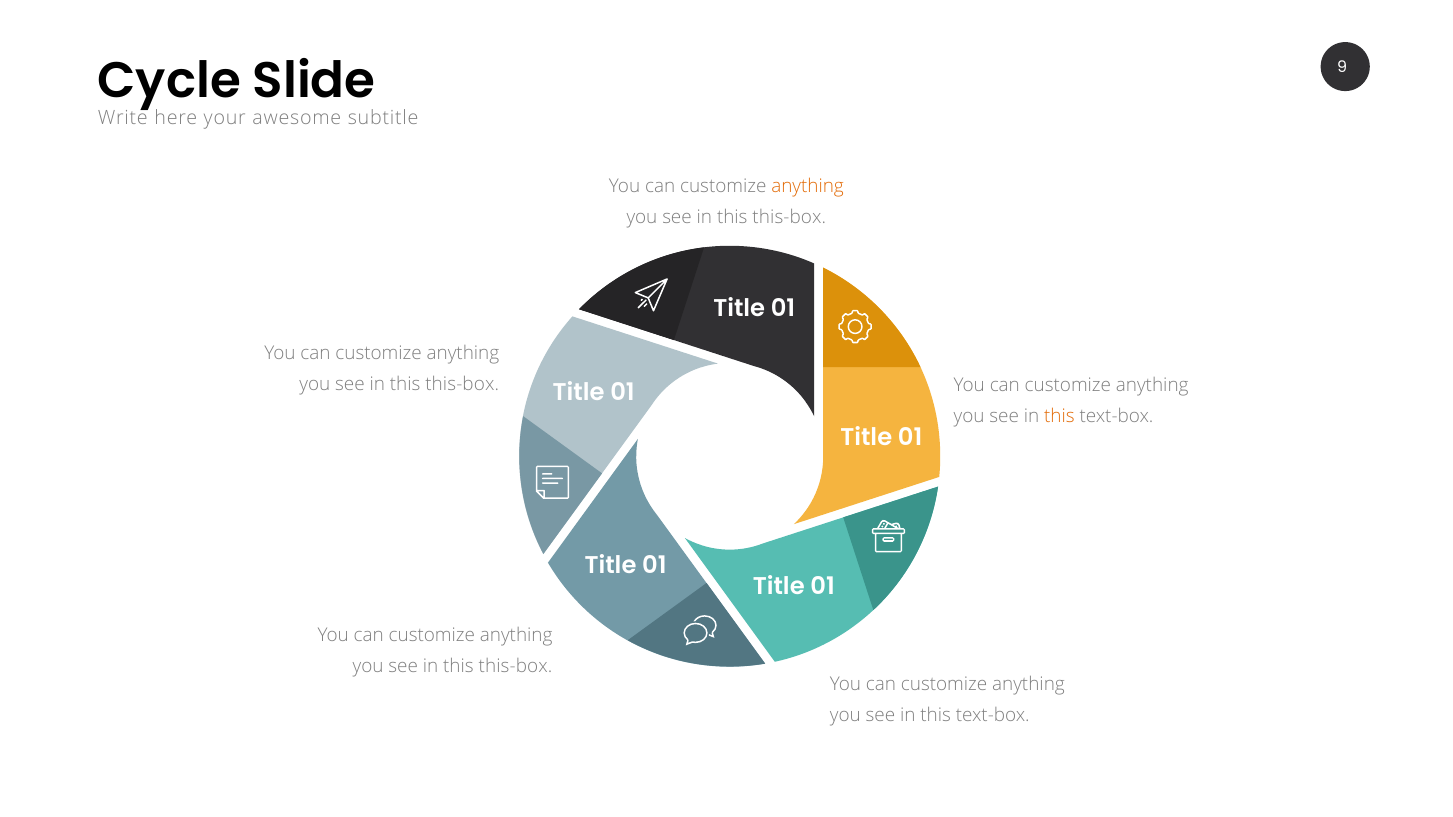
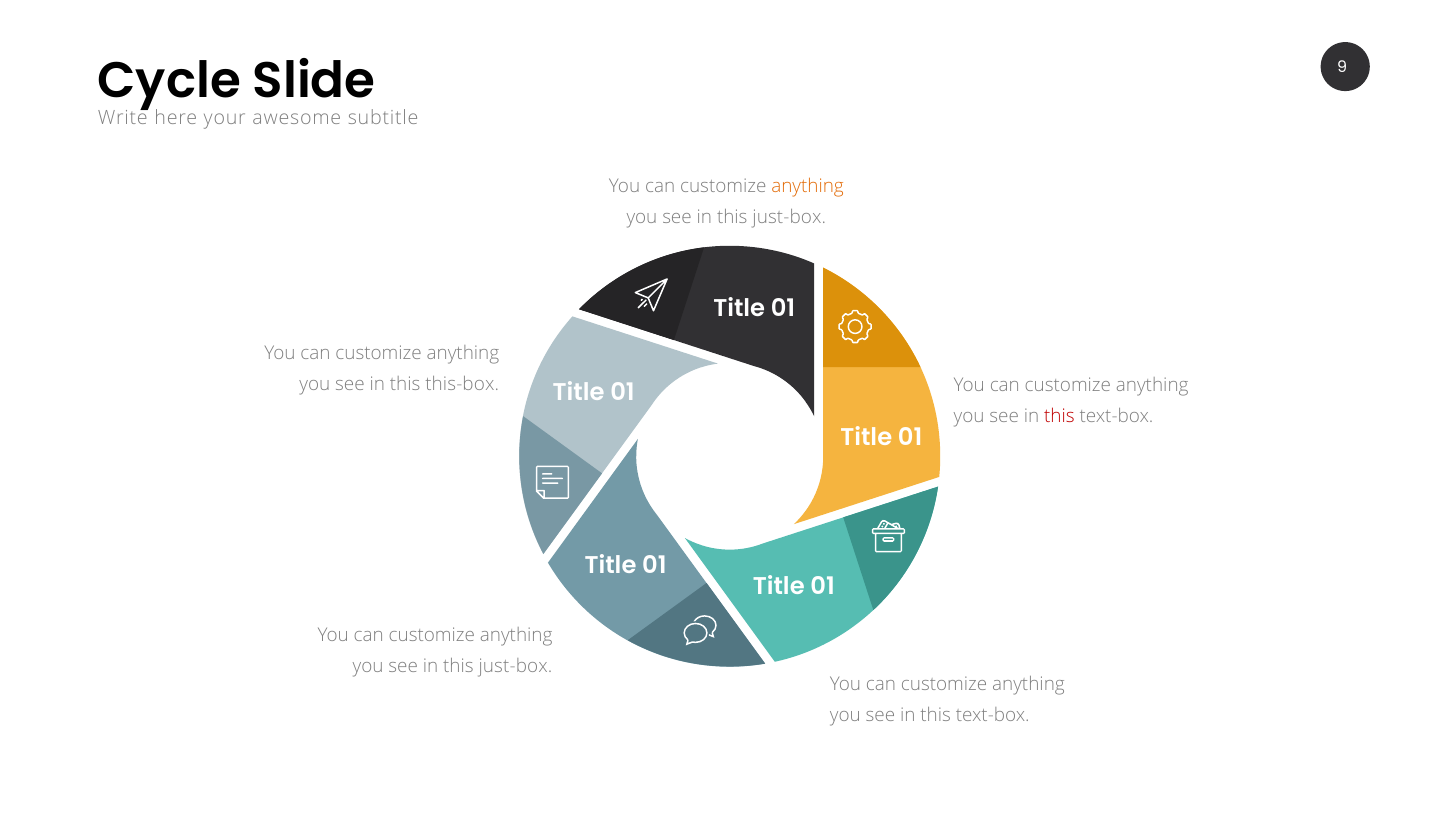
this-box at (789, 217): this-box -> just-box
this at (1059, 417) colour: orange -> red
this-box at (515, 667): this-box -> just-box
